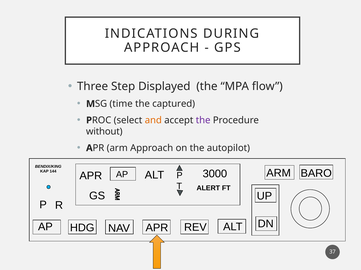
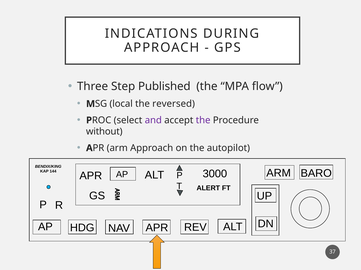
Displayed: Displayed -> Published
time: time -> local
captured: captured -> reversed
and colour: orange -> purple
